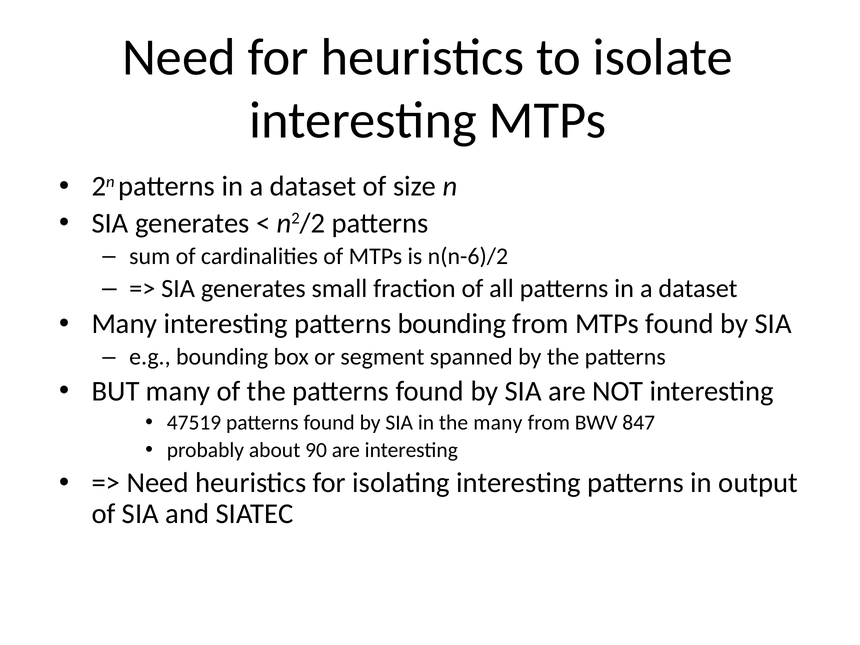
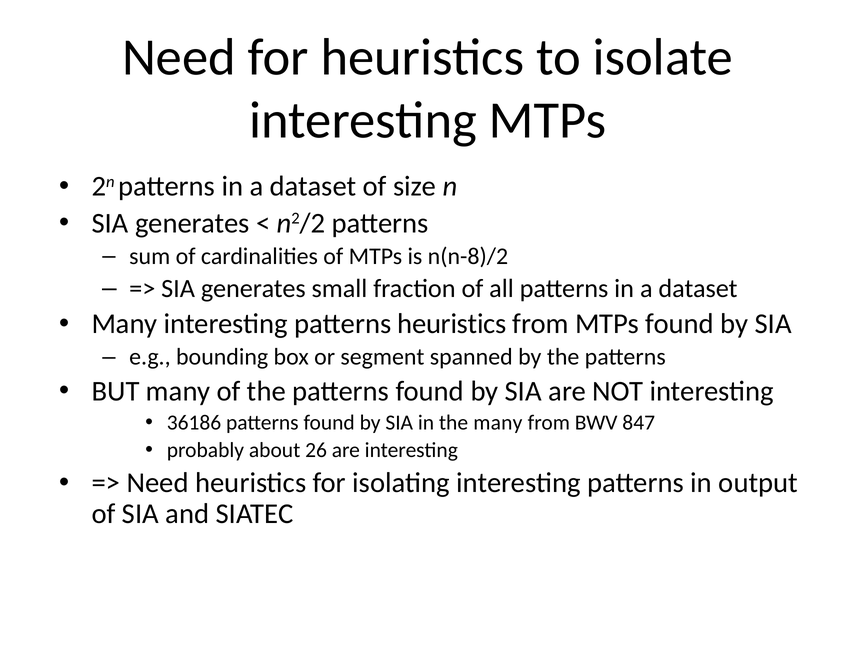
n(n-6)/2: n(n-6)/2 -> n(n-8)/2
patterns bounding: bounding -> heuristics
47519: 47519 -> 36186
90: 90 -> 26
